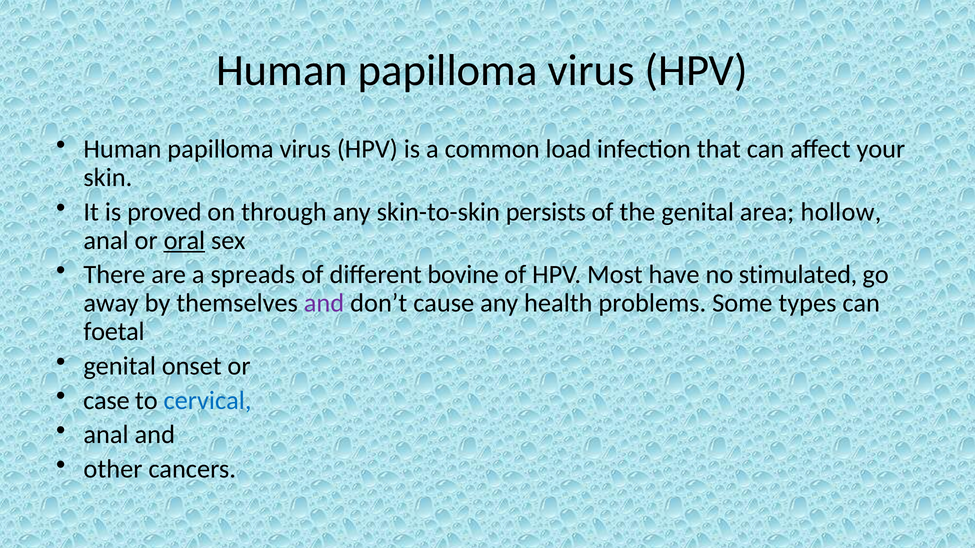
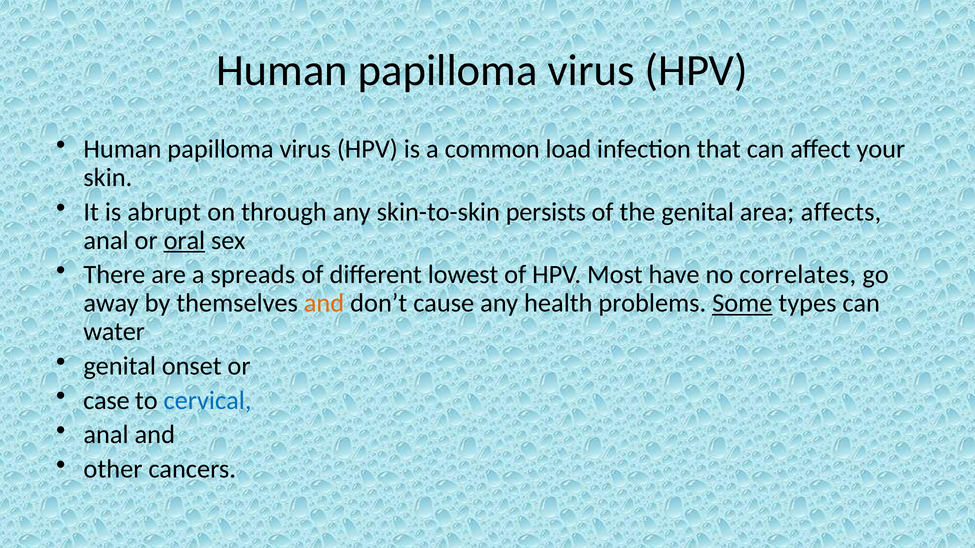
proved: proved -> abrupt
hollow: hollow -> affects
bovine: bovine -> lowest
stimulated: stimulated -> correlates
and at (324, 304) colour: purple -> orange
Some underline: none -> present
foetal: foetal -> water
